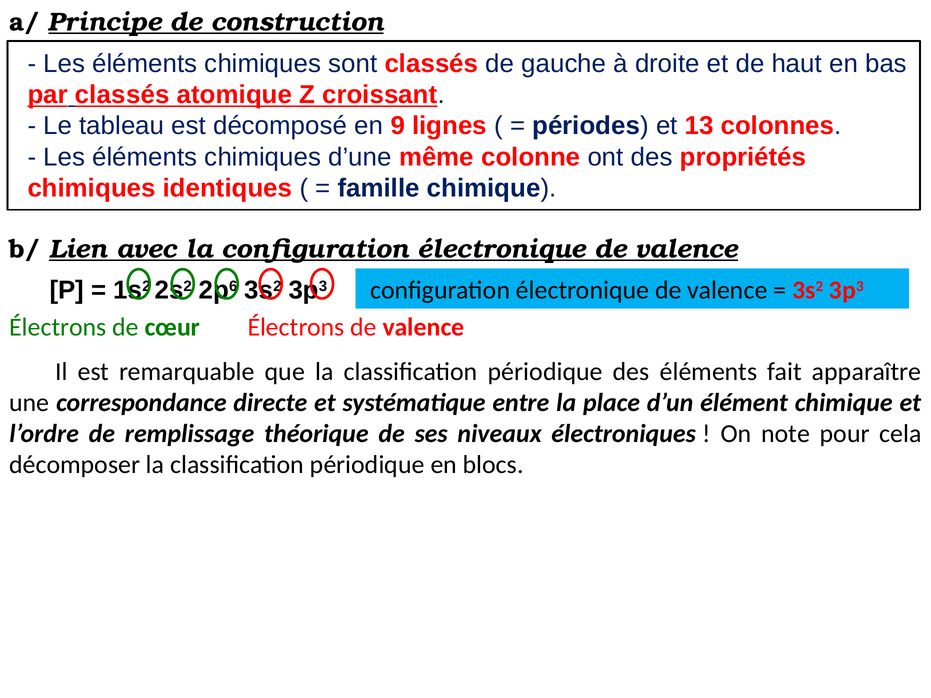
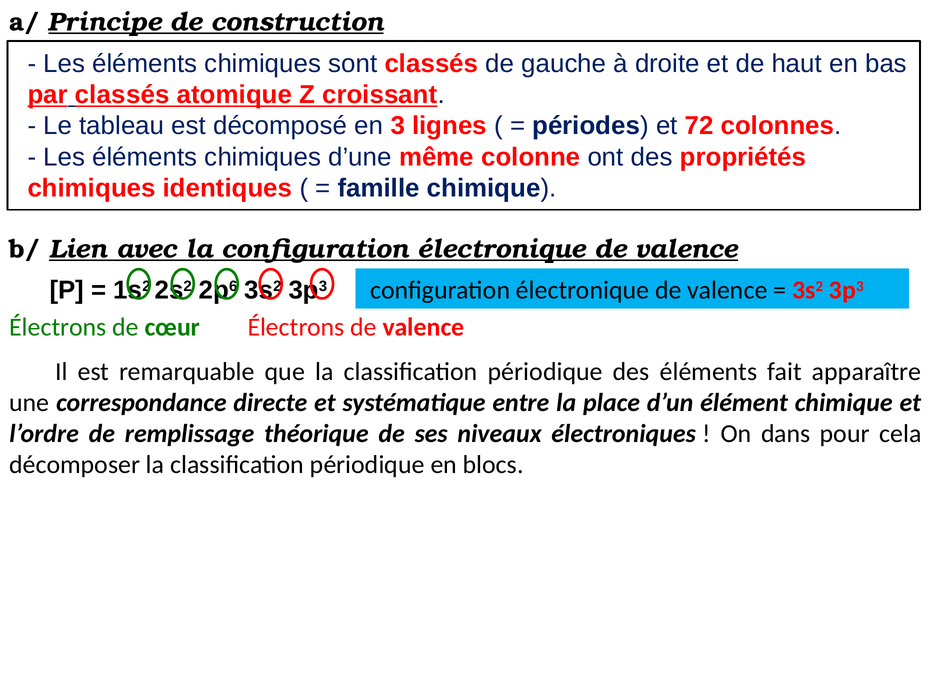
9: 9 -> 3
13: 13 -> 72
note: note -> dans
